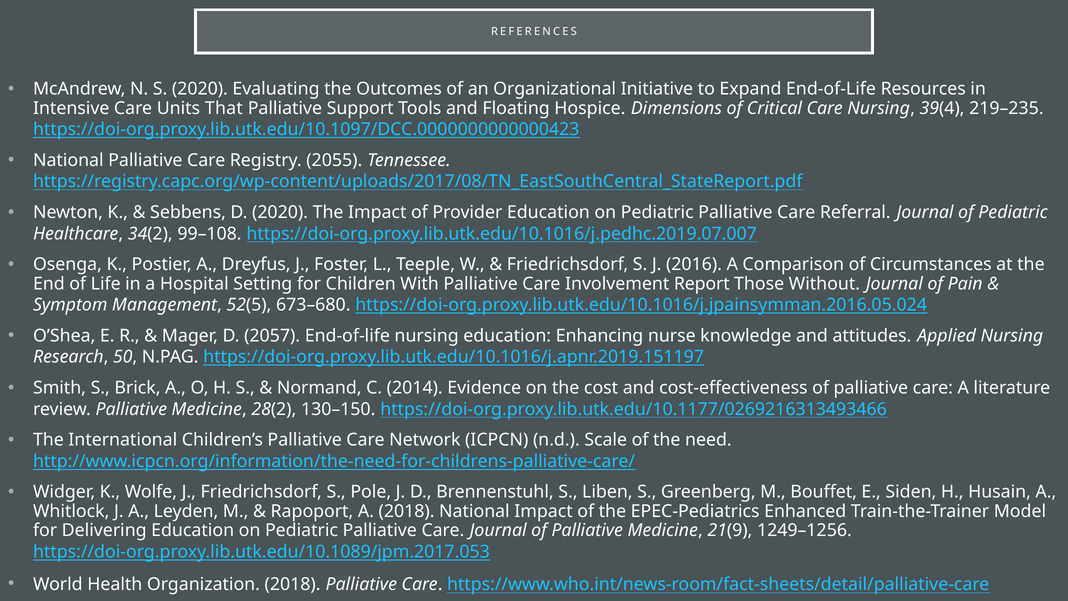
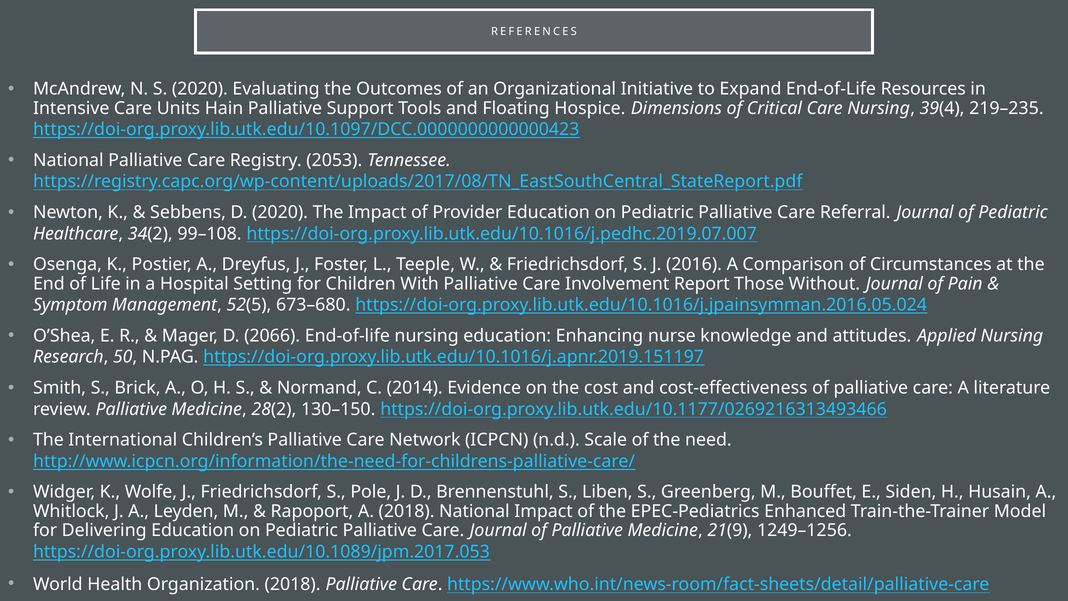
That: That -> Hain
2055: 2055 -> 2053
2057: 2057 -> 2066
